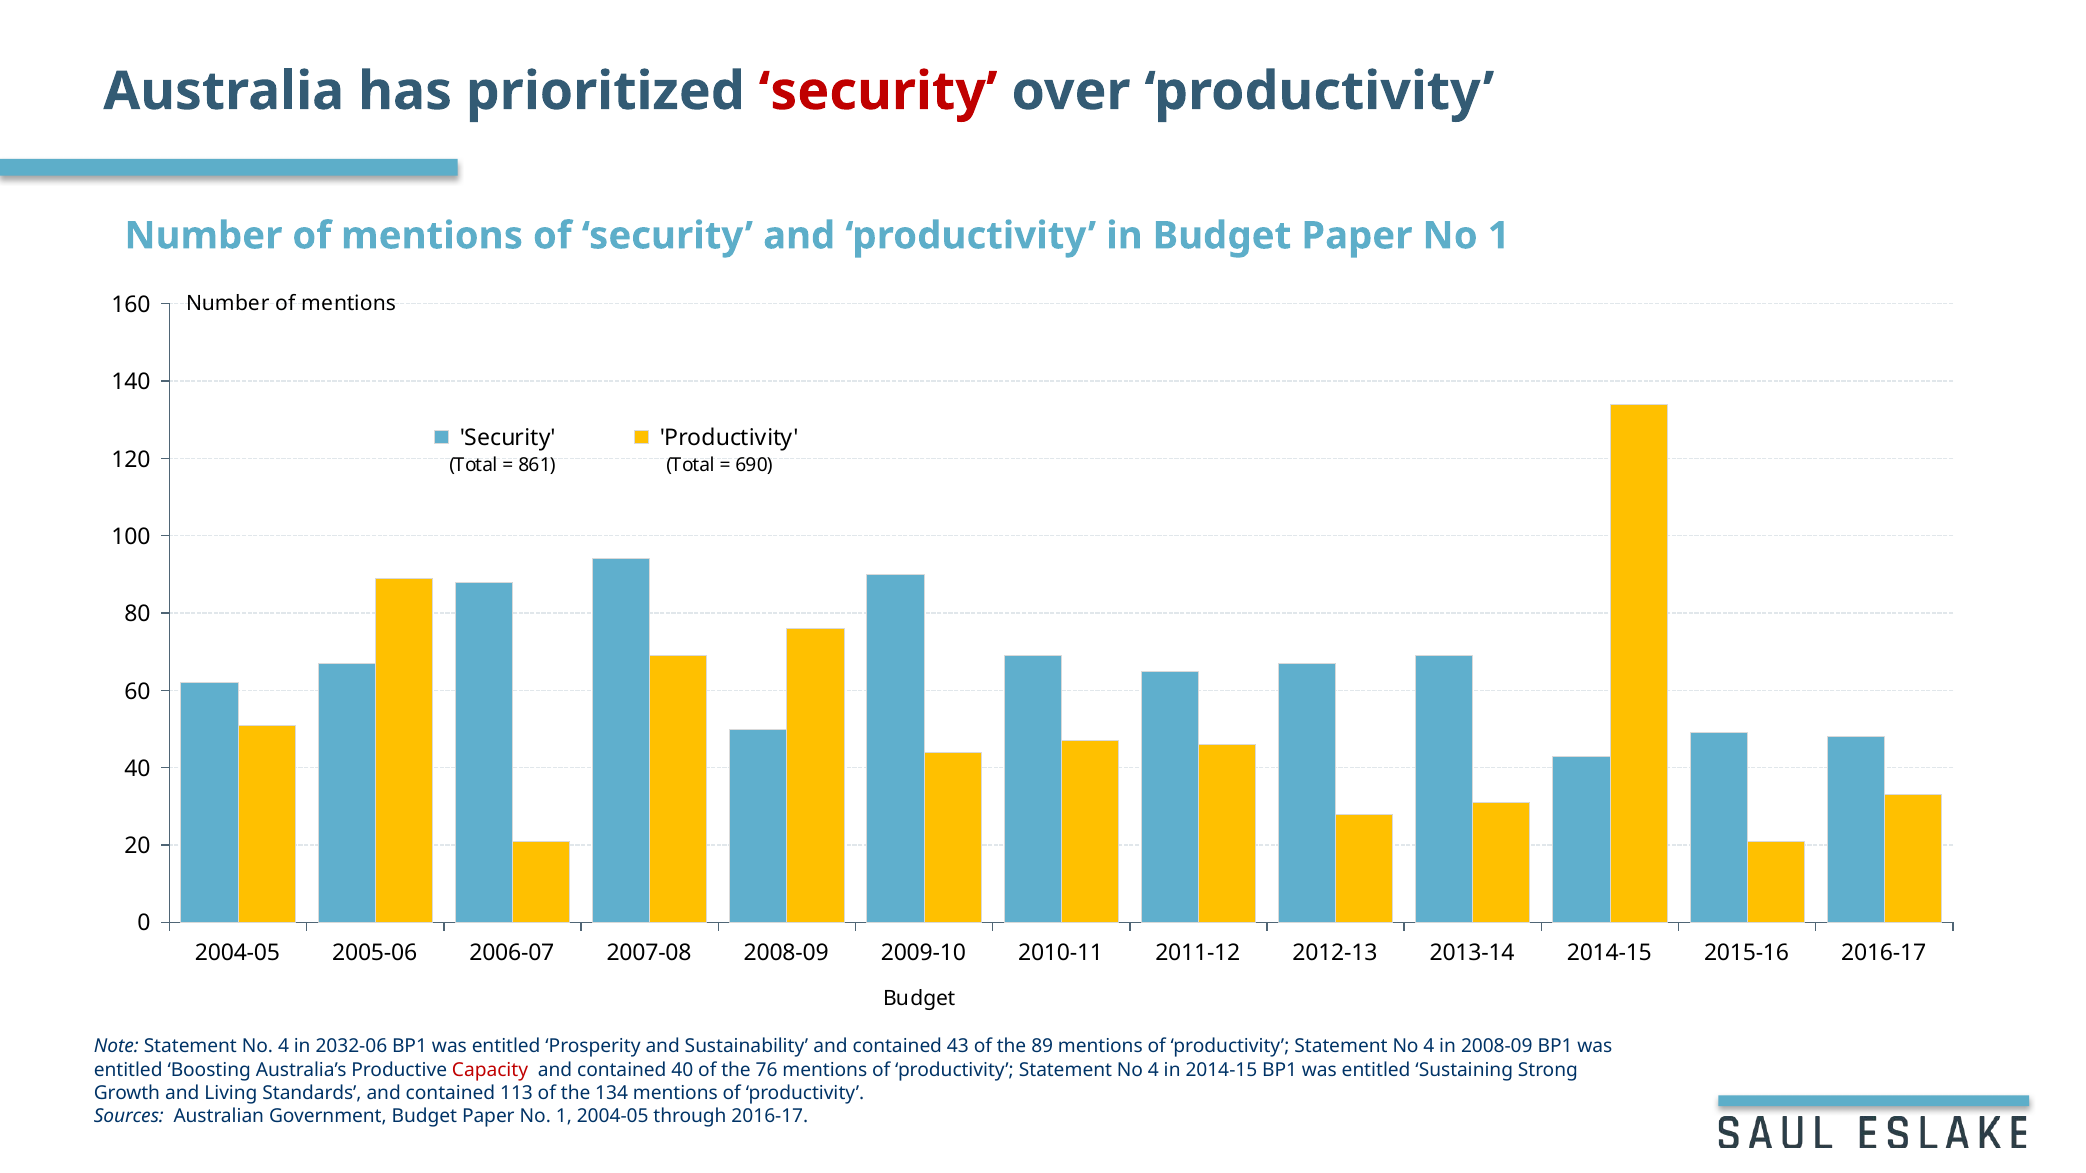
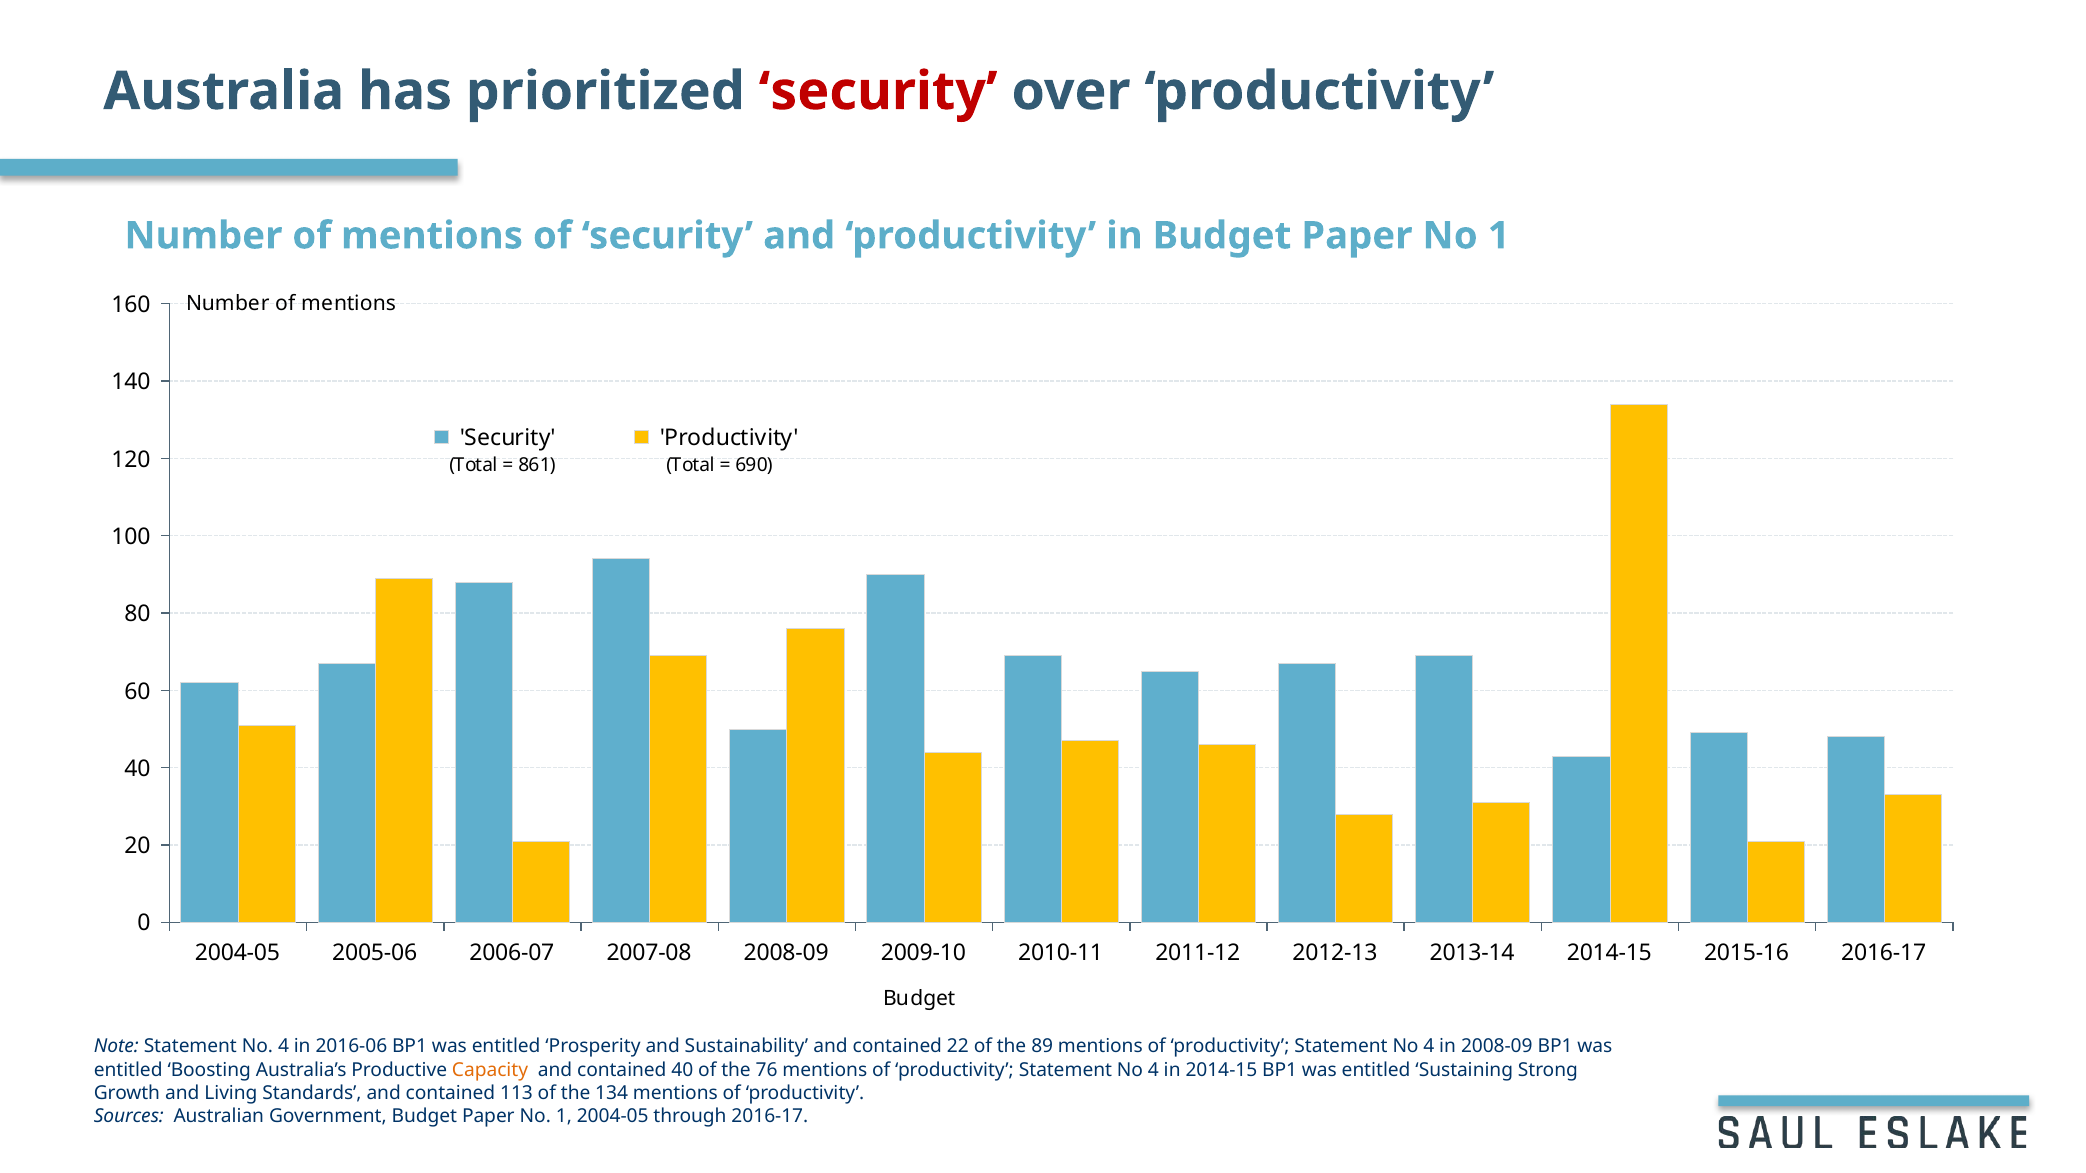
2032-06: 2032-06 -> 2016-06
43: 43 -> 22
Capacity colour: red -> orange
